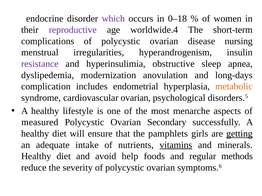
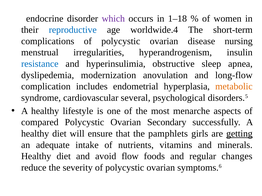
0–18: 0–18 -> 1–18
reproductive colour: purple -> blue
resistance colour: purple -> blue
long-days: long-days -> long-flow
cardiovascular ovarian: ovarian -> several
measured: measured -> compared
vitamins underline: present -> none
help: help -> flow
methods: methods -> changes
